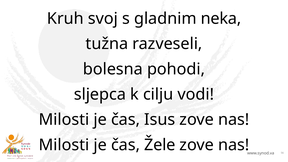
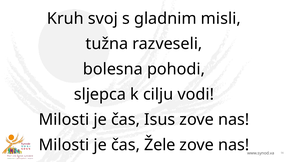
neka: neka -> misli
